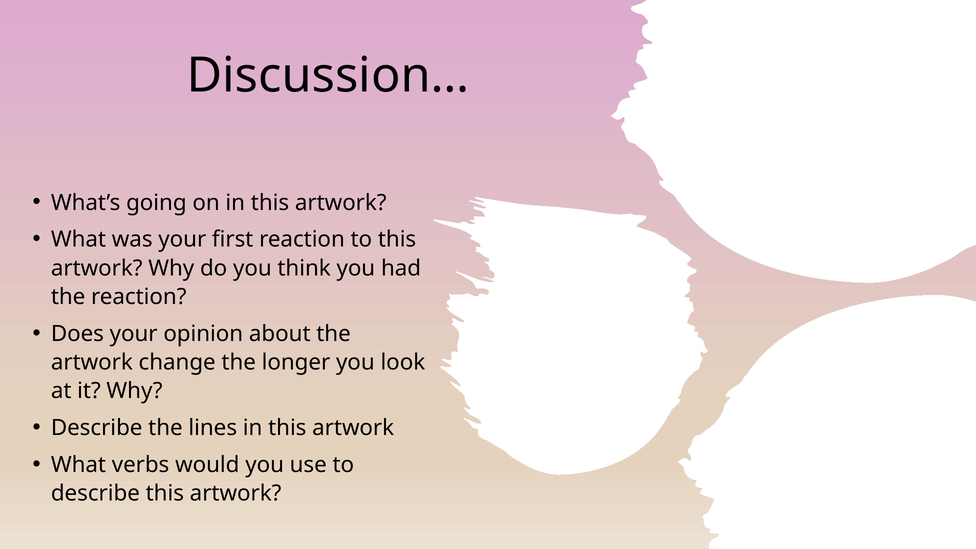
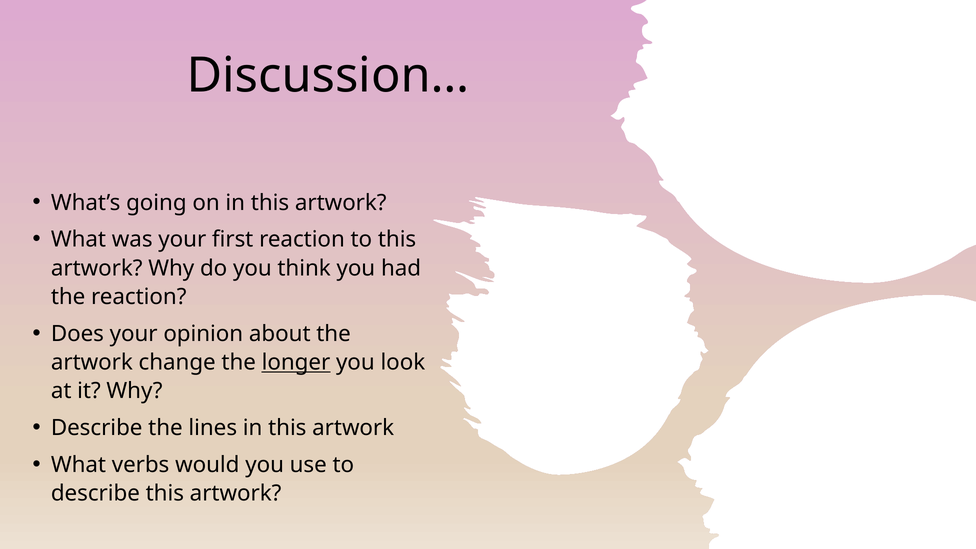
longer underline: none -> present
